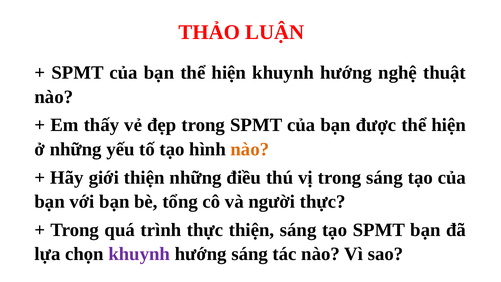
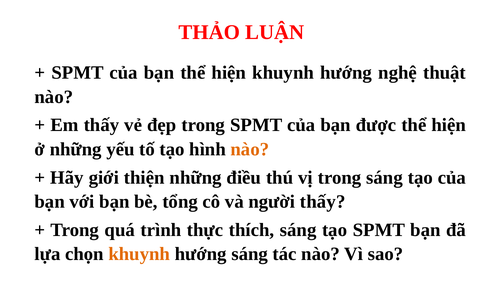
người thực: thực -> thấy
thực thiện: thiện -> thích
khuynh at (139, 254) colour: purple -> orange
